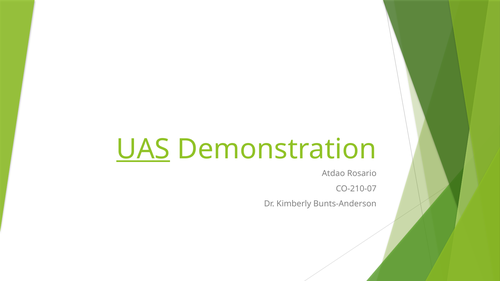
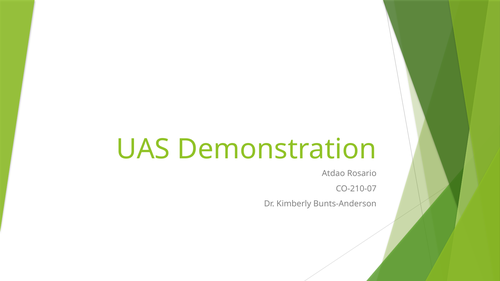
UAS underline: present -> none
